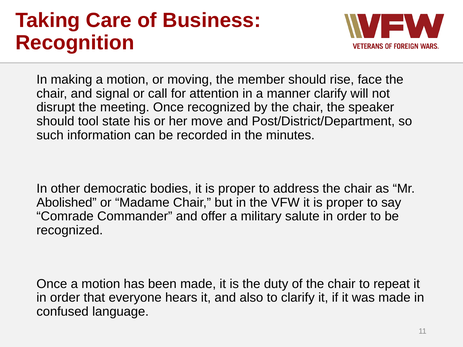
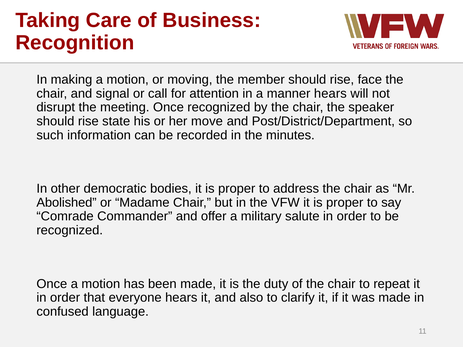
manner clarify: clarify -> hears
tool at (88, 121): tool -> rise
